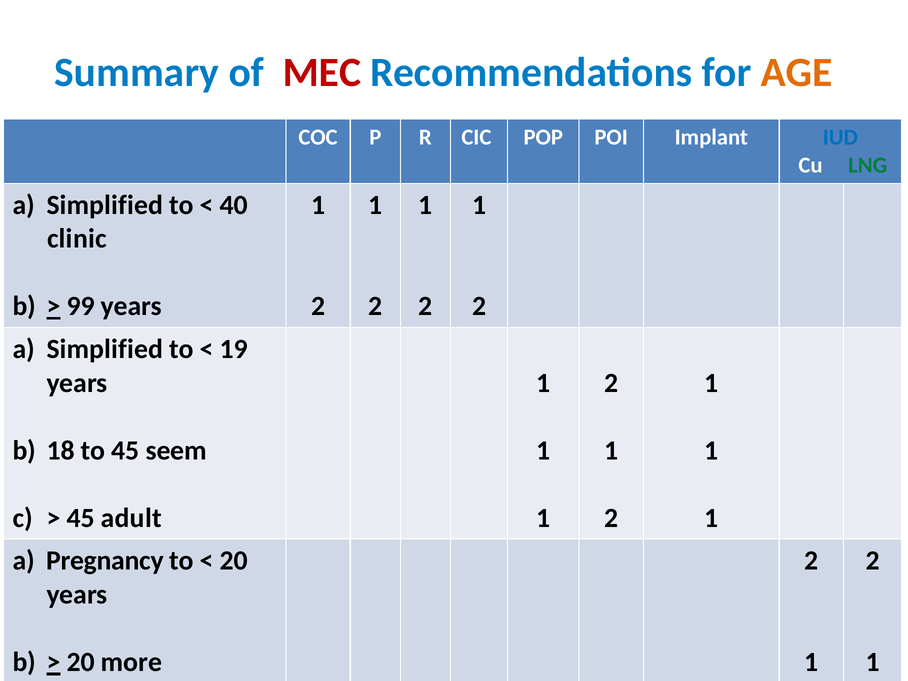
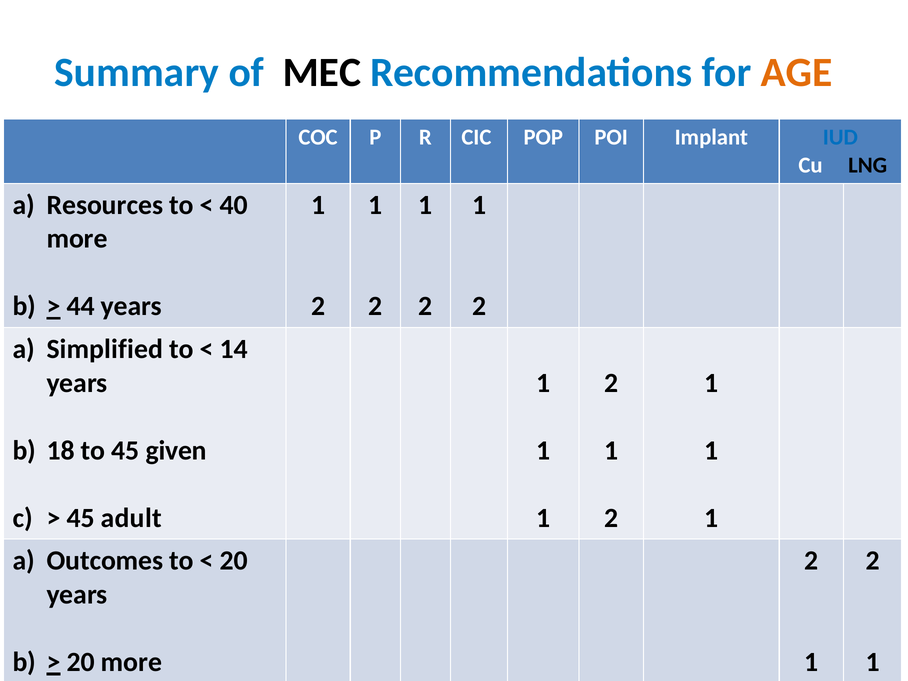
MEC colour: red -> black
LNG colour: green -> black
Simplified at (105, 205): Simplified -> Resources
clinic at (77, 239): clinic -> more
99: 99 -> 44
19: 19 -> 14
seem: seem -> given
Pregnancy: Pregnancy -> Outcomes
